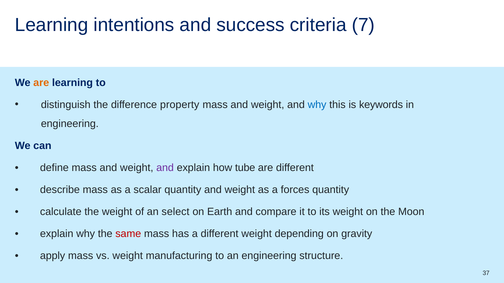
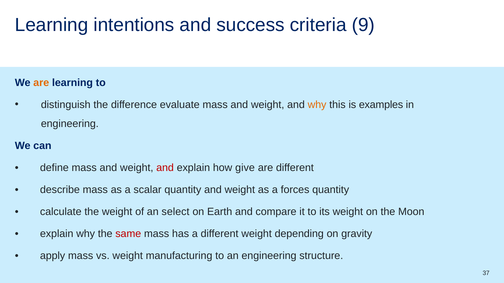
7: 7 -> 9
property: property -> evaluate
why at (317, 105) colour: blue -> orange
keywords: keywords -> examples
and at (165, 168) colour: purple -> red
tube: tube -> give
